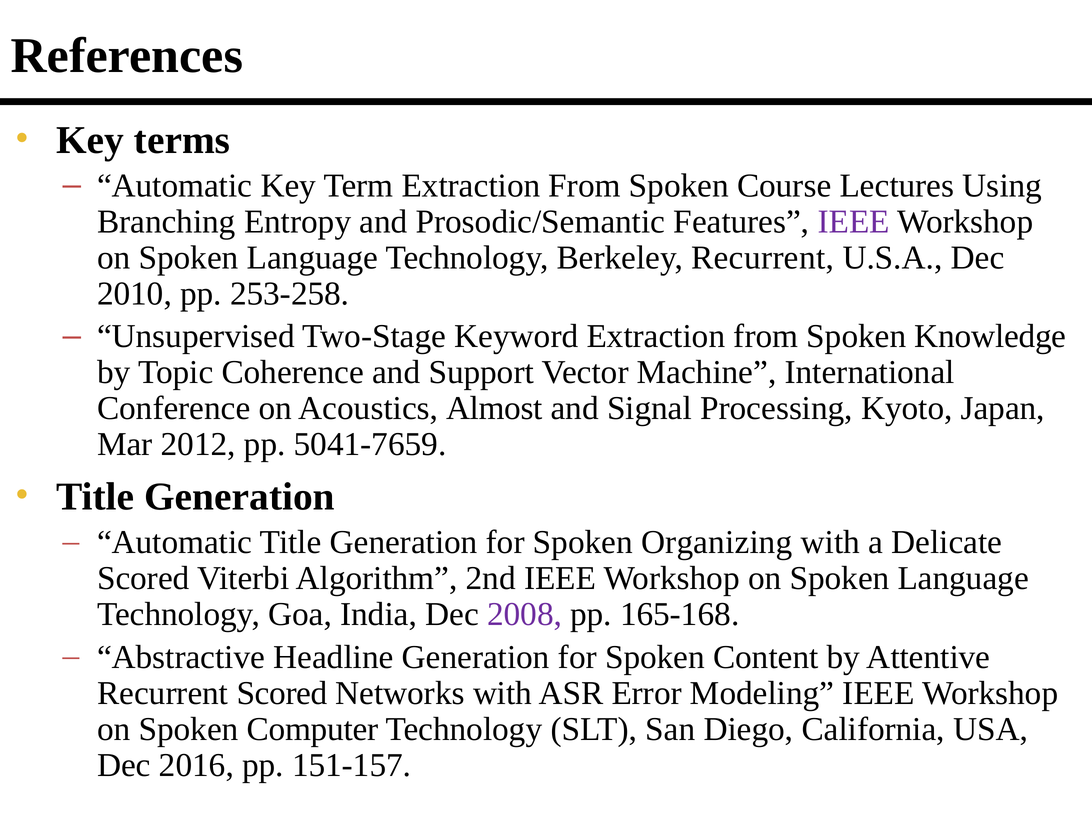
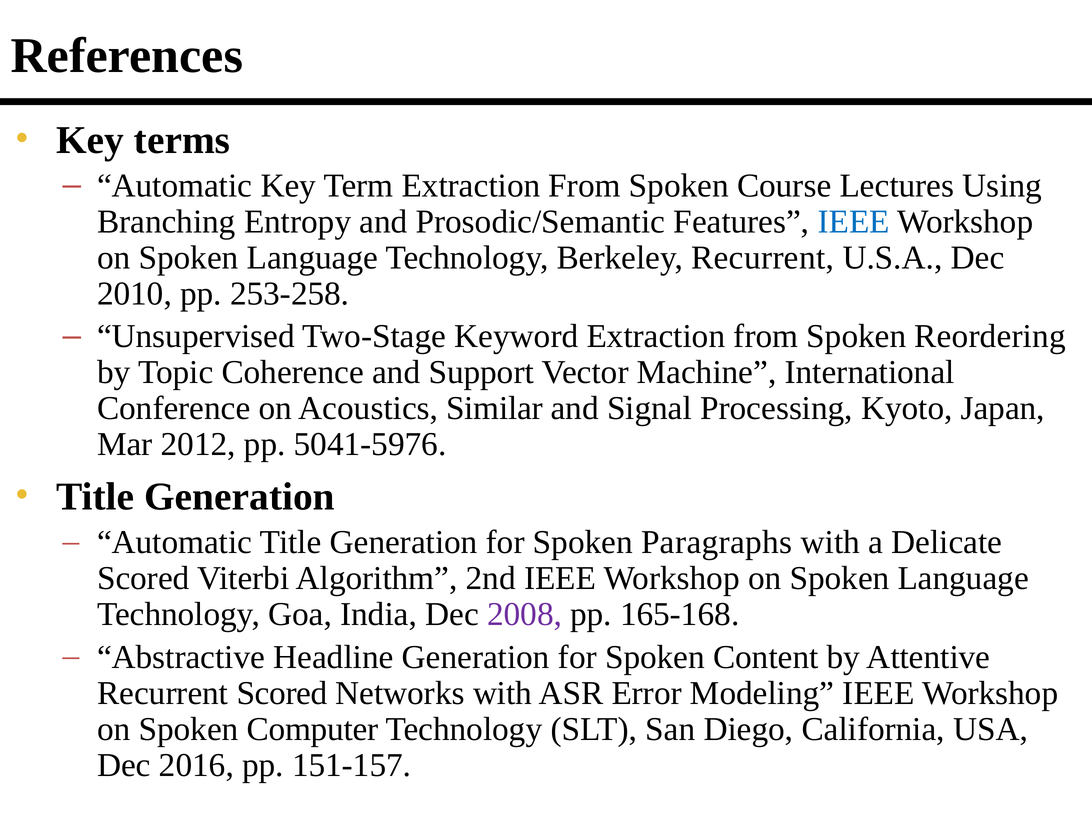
IEEE at (854, 222) colour: purple -> blue
Knowledge: Knowledge -> Reordering
Almost: Almost -> Similar
5041-7659: 5041-7659 -> 5041-5976
Organizing: Organizing -> Paragraphs
